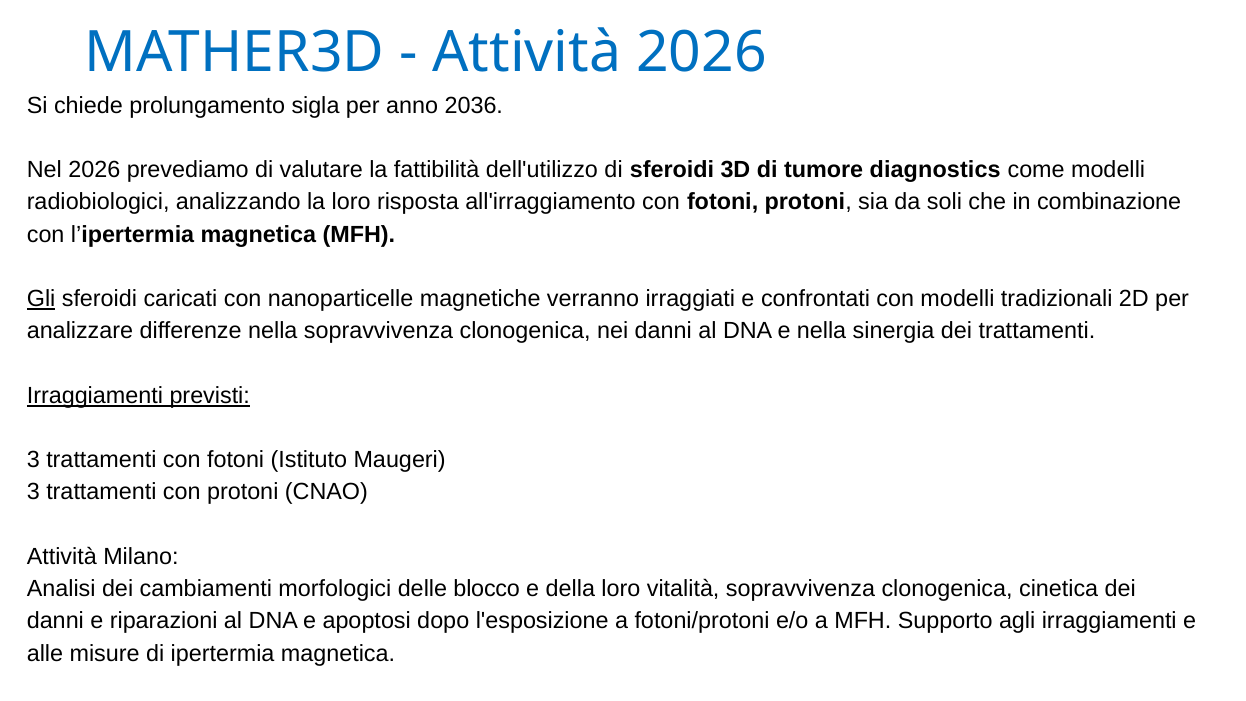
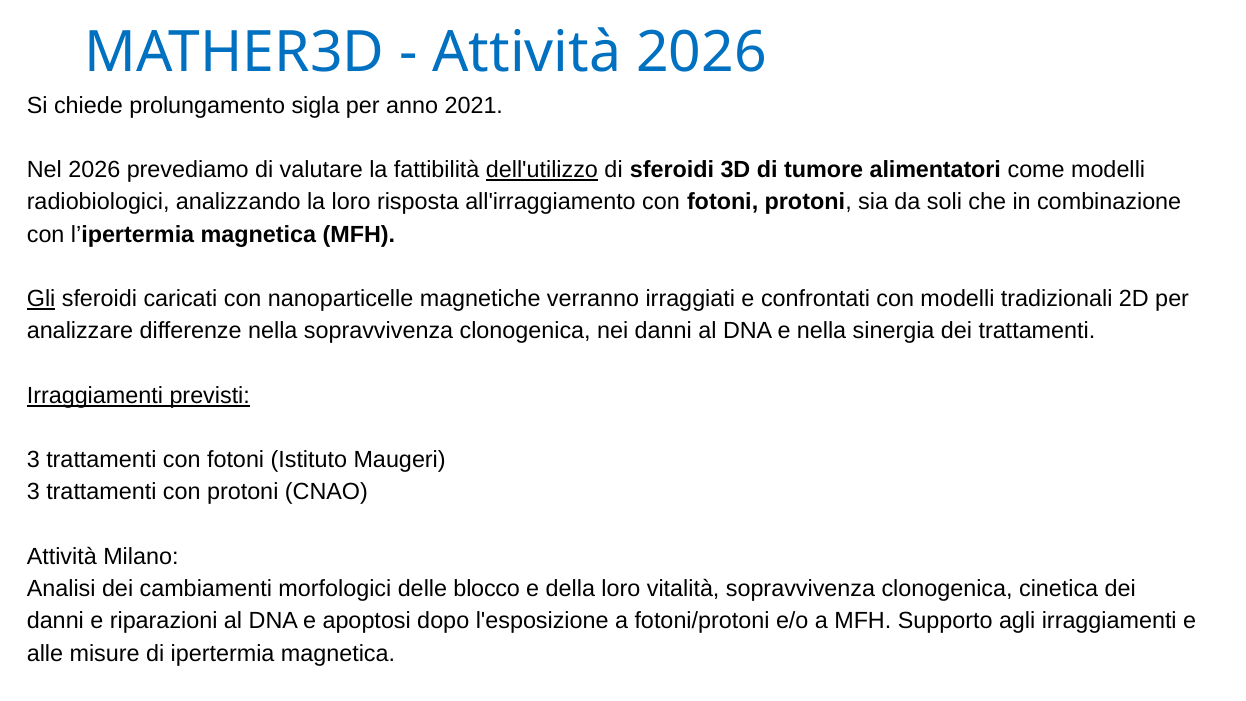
2036: 2036 -> 2021
dell'utilizzo underline: none -> present
diagnostics: diagnostics -> alimentatori
